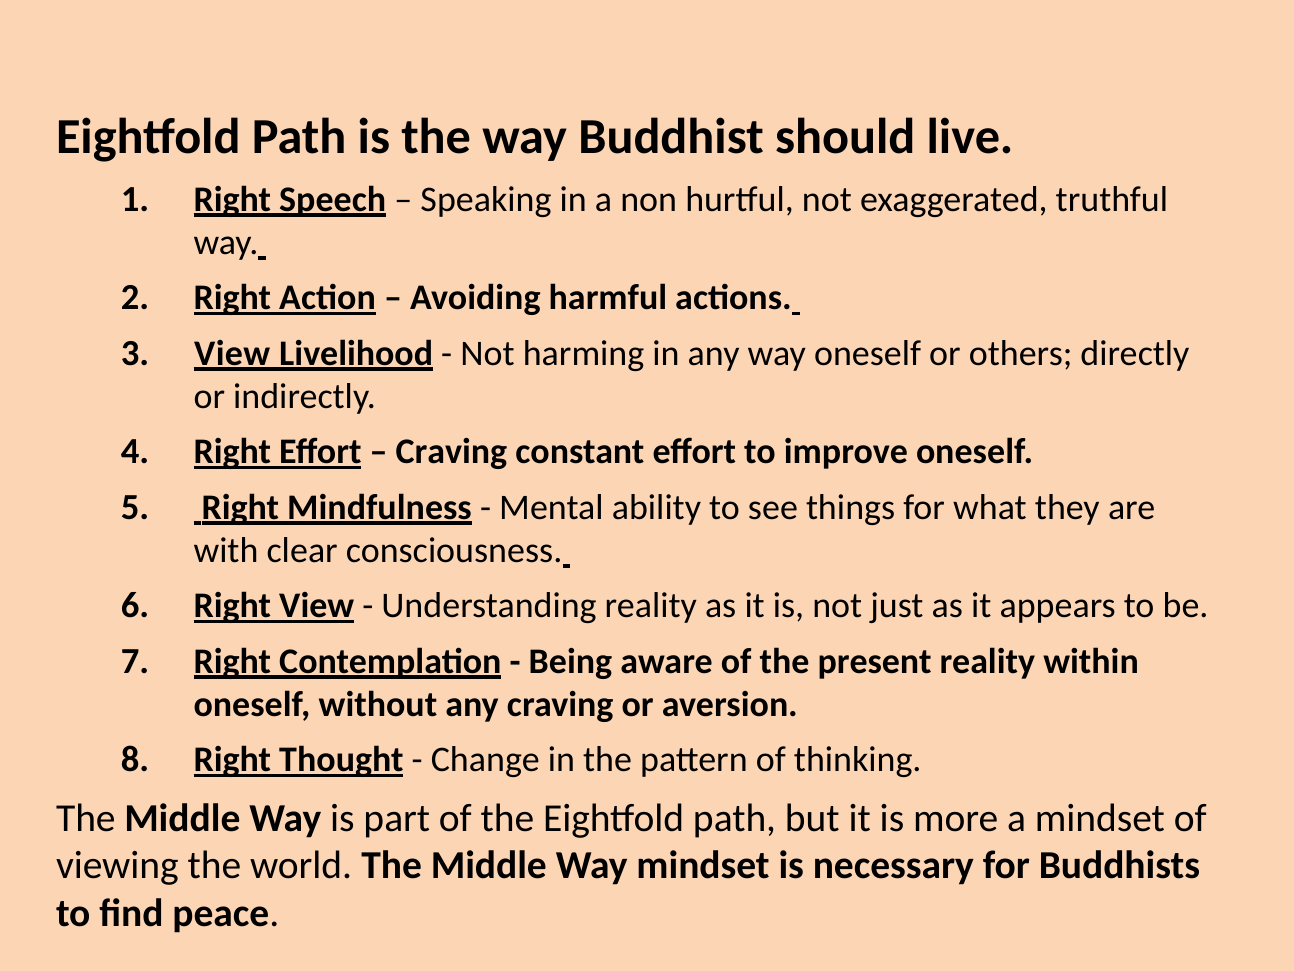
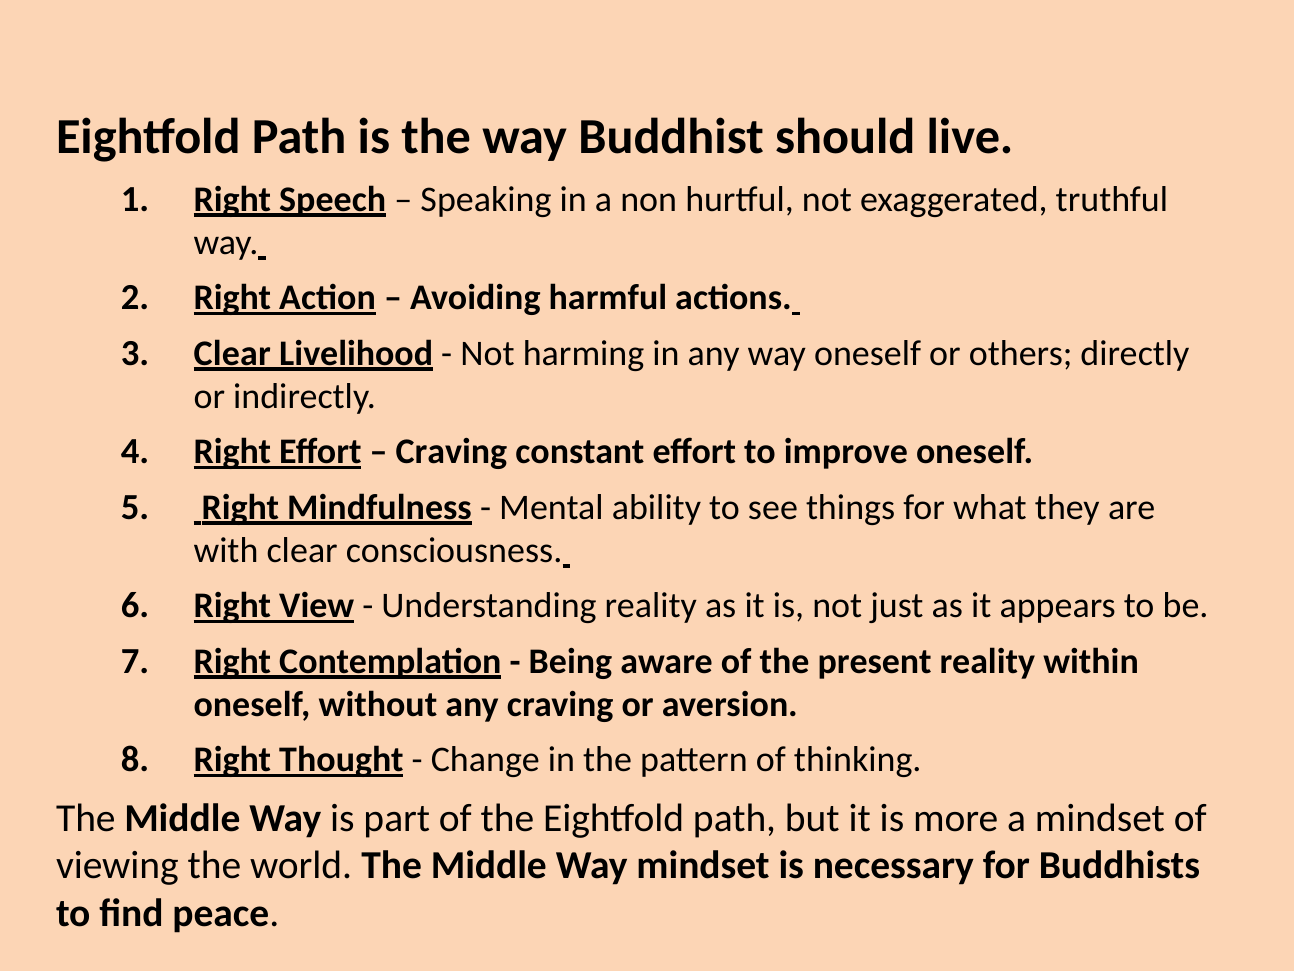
View at (232, 353): View -> Clear
